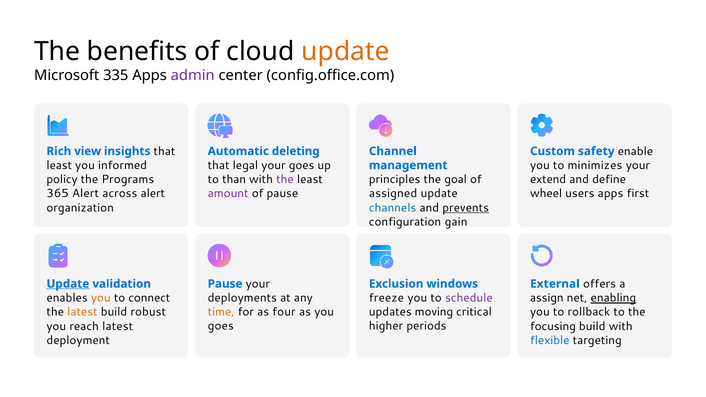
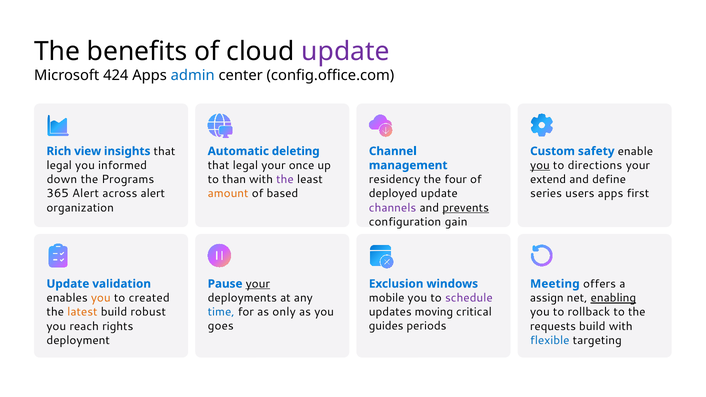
update at (346, 52) colour: orange -> purple
335: 335 -> 424
admin colour: purple -> blue
least at (59, 165): least -> legal
your goes: goes -> once
you at (540, 165) underline: none -> present
minimizes: minimizes -> directions
policy: policy -> down
principles: principles -> residency
goal: goal -> four
amount colour: purple -> orange
of pause: pause -> based
assigned: assigned -> deployed
wheel: wheel -> series
channels colour: blue -> purple
your at (258, 284) underline: none -> present
Update at (68, 284) underline: present -> none
External: External -> Meeting
connect: connect -> created
freeze: freeze -> mobile
time colour: orange -> blue
four: four -> only
higher: higher -> guides
reach latest: latest -> rights
focusing: focusing -> requests
